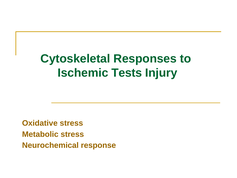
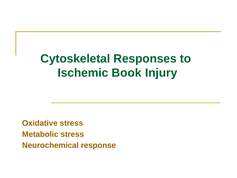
Tests: Tests -> Book
